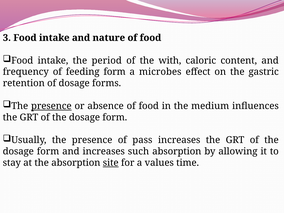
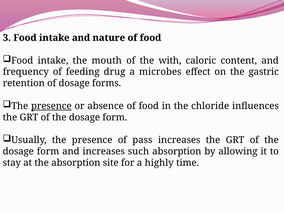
period: period -> mouth
feeding form: form -> drug
medium: medium -> chloride
site underline: present -> none
values: values -> highly
